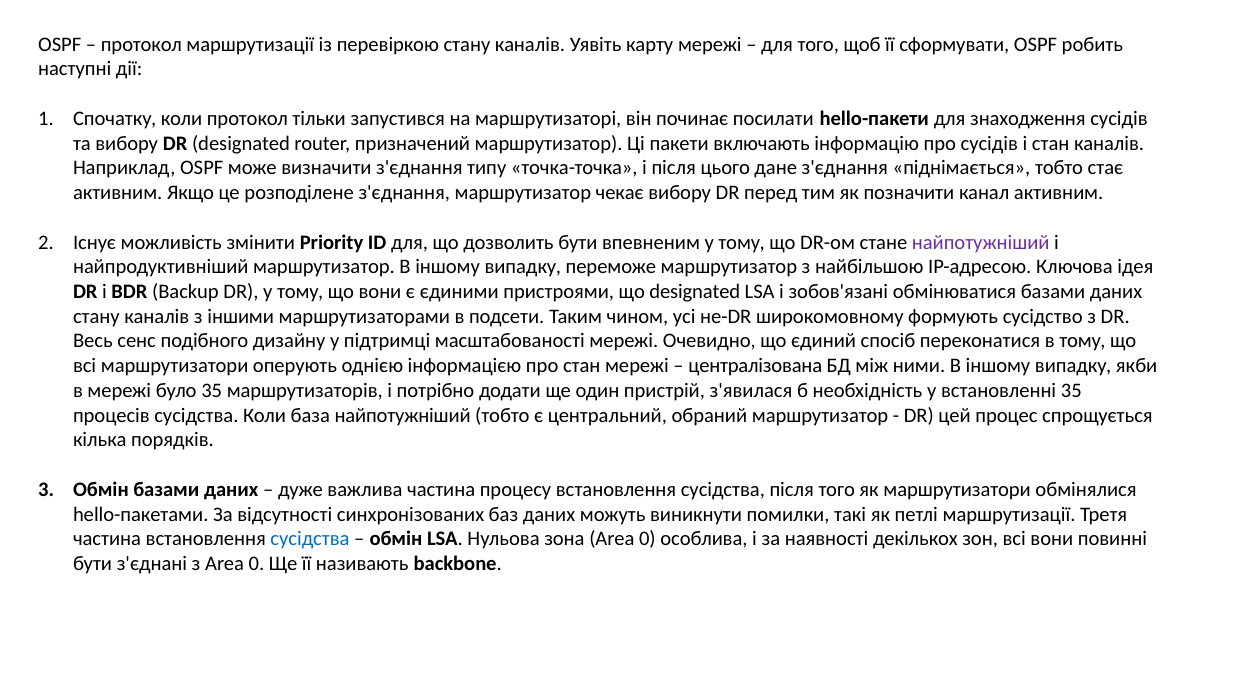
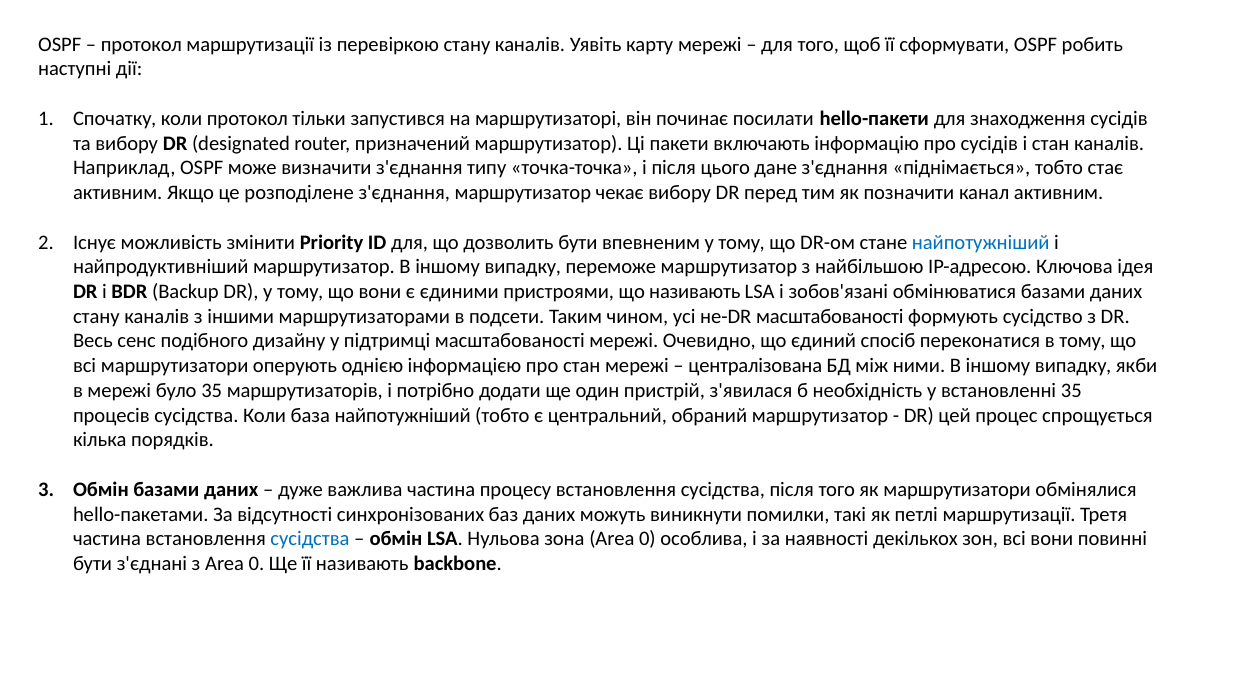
найпотужніший at (981, 242) colour: purple -> blue
що designated: designated -> називають
не-DR широкомовному: широкомовному -> масштабованості
